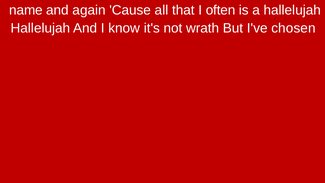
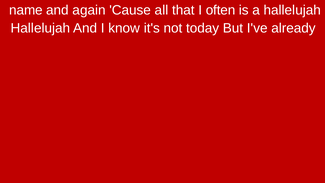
wrath: wrath -> today
chosen: chosen -> already
